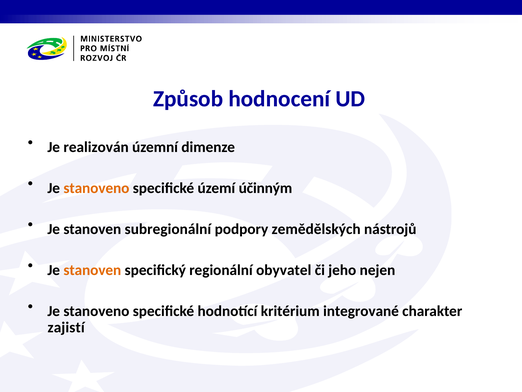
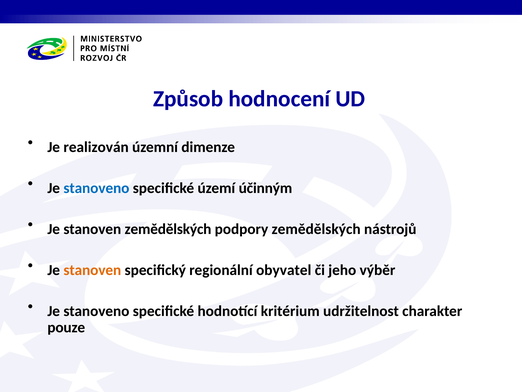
stanoveno at (96, 188) colour: orange -> blue
stanoven subregionální: subregionální -> zemědělských
nejen: nejen -> výběr
integrované: integrované -> udržitelnost
zajistí: zajistí -> pouze
